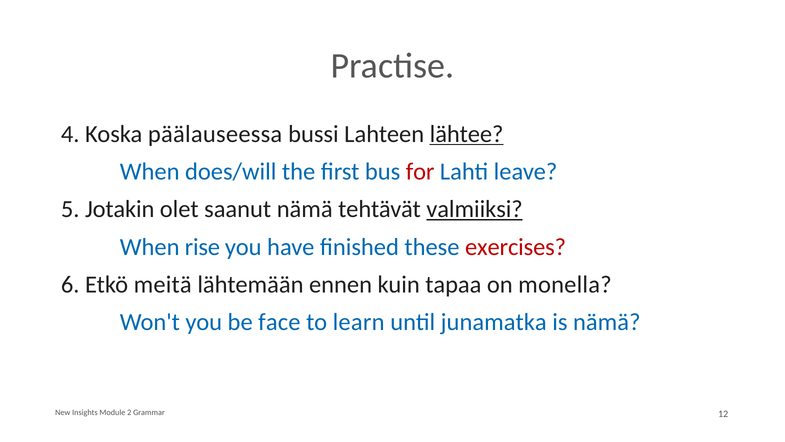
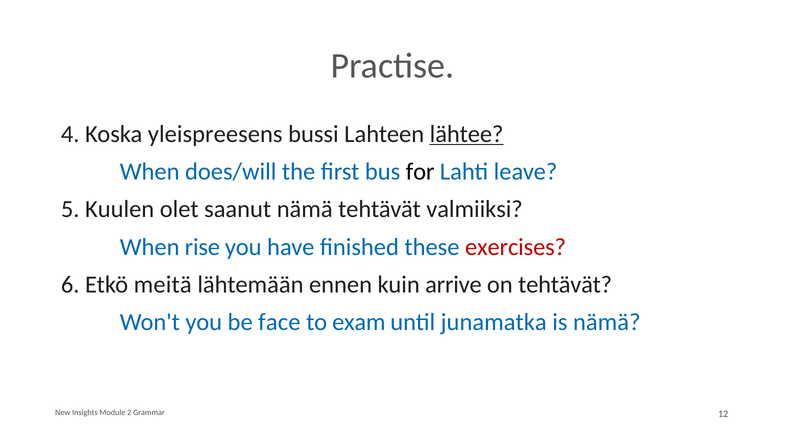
päälauseessa: päälauseessa -> yleispreesens
for colour: red -> black
Jotakin: Jotakin -> Kuulen
valmiiksi underline: present -> none
tapaa: tapaa -> arrive
on monella: monella -> tehtävät
learn: learn -> exam
